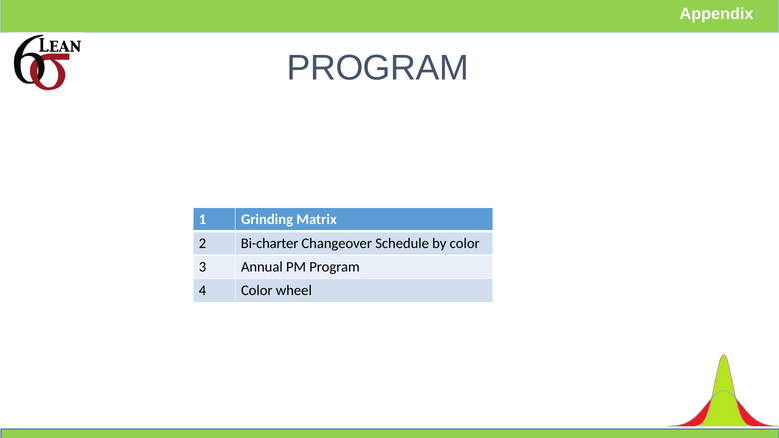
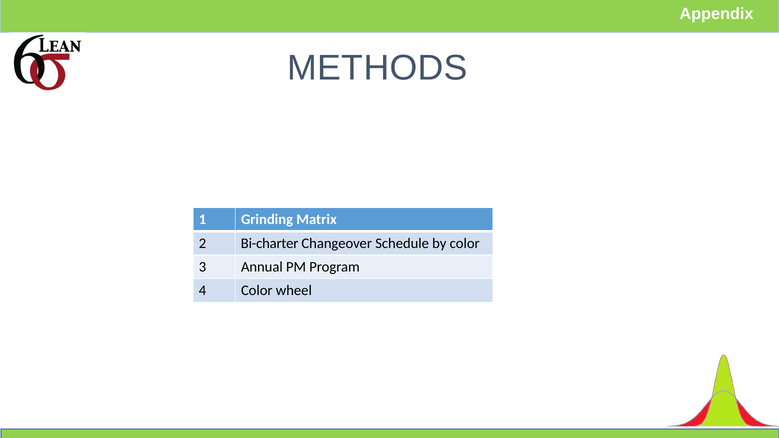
PROGRAM at (378, 68): PROGRAM -> METHODS
